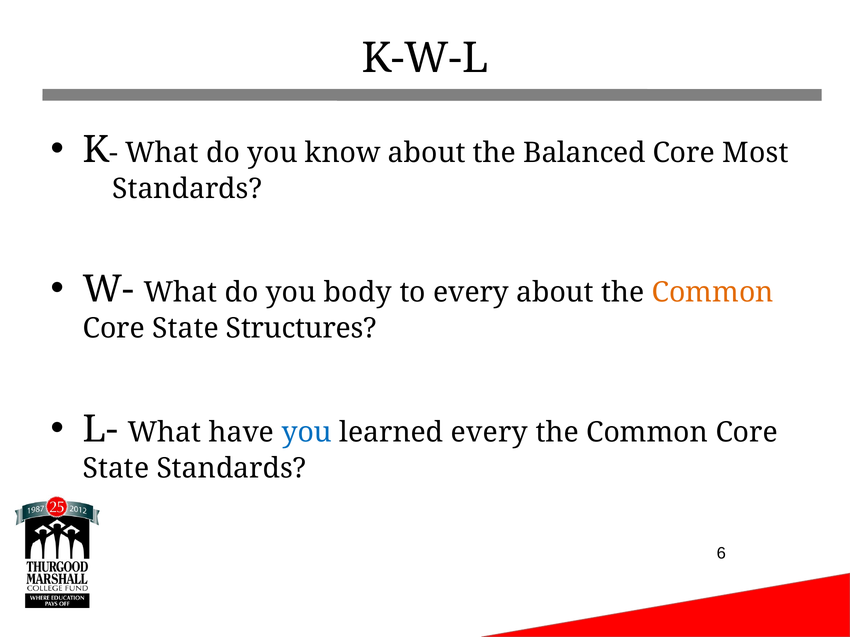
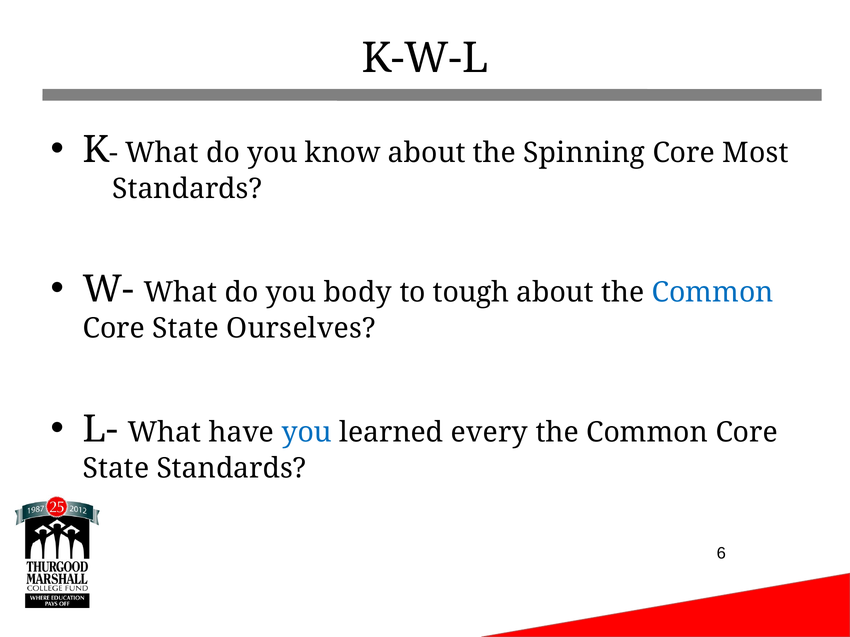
Balanced: Balanced -> Spinning
to every: every -> tough
Common at (713, 293) colour: orange -> blue
Structures: Structures -> Ourselves
